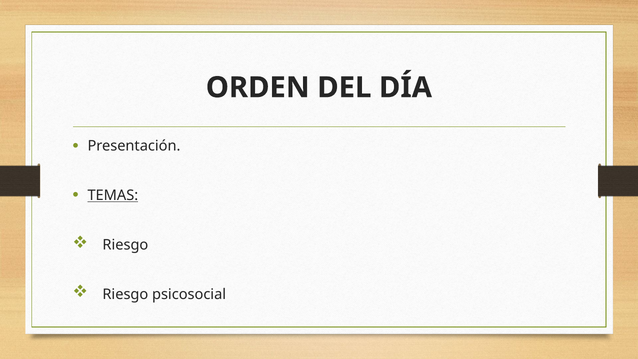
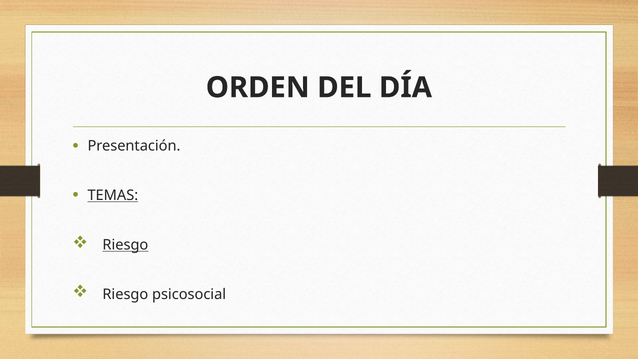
Riesgo at (125, 245) underline: none -> present
